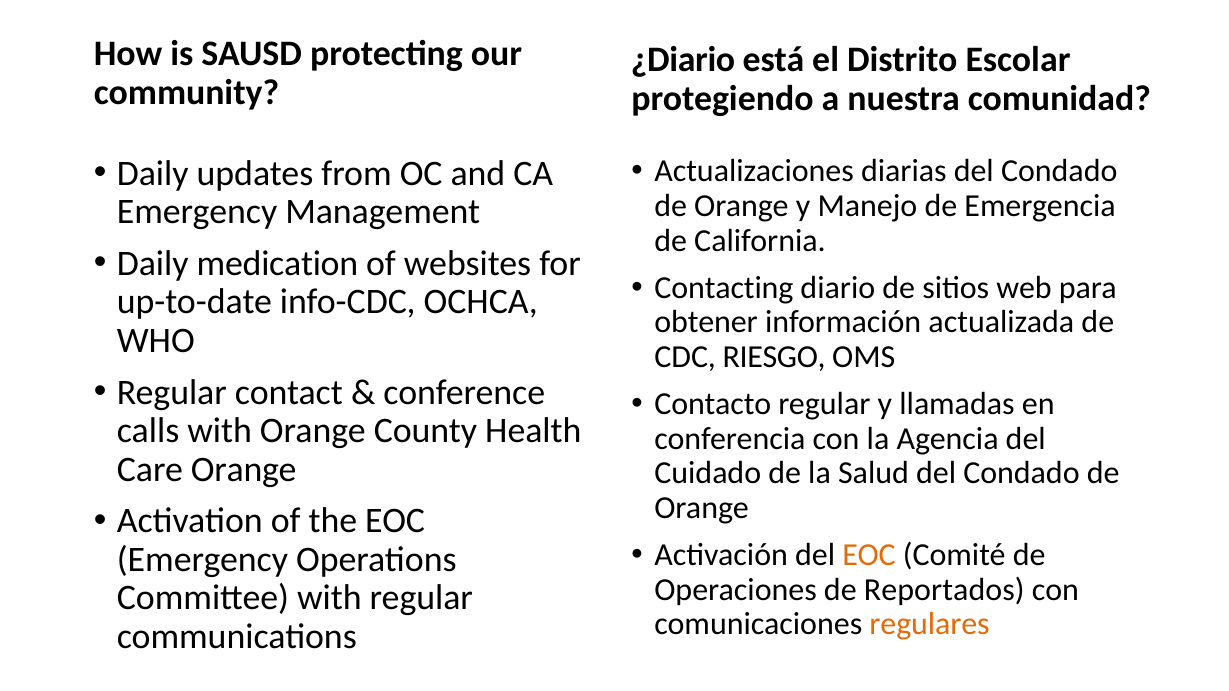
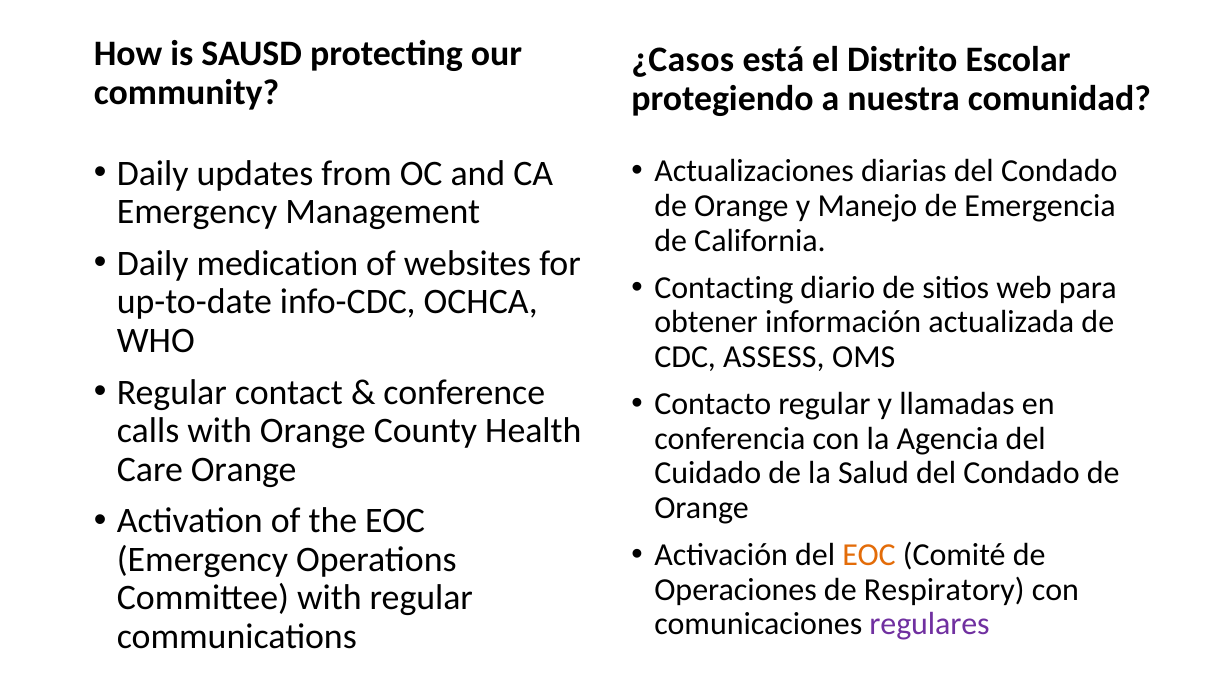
¿Diario: ¿Diario -> ¿Casos
RIESGO: RIESGO -> ASSESS
Reportados: Reportados -> Respiratory
regulares colour: orange -> purple
